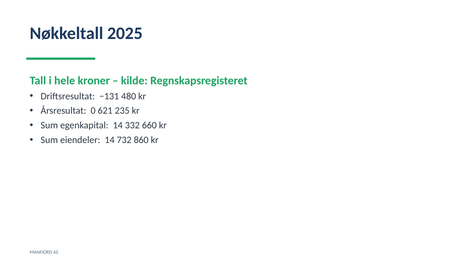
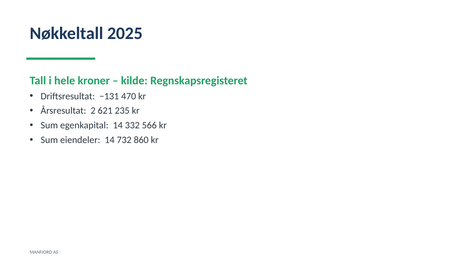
480: 480 -> 470
0: 0 -> 2
660: 660 -> 566
